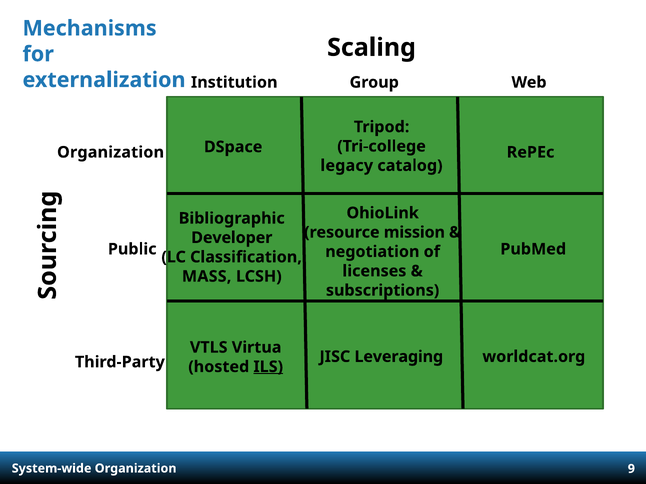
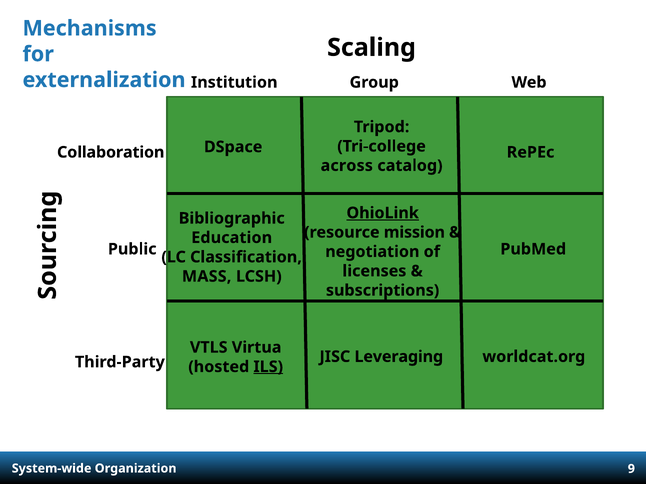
Organization at (111, 152): Organization -> Collaboration
legacy: legacy -> across
OhioLink underline: none -> present
Developer: Developer -> Education
